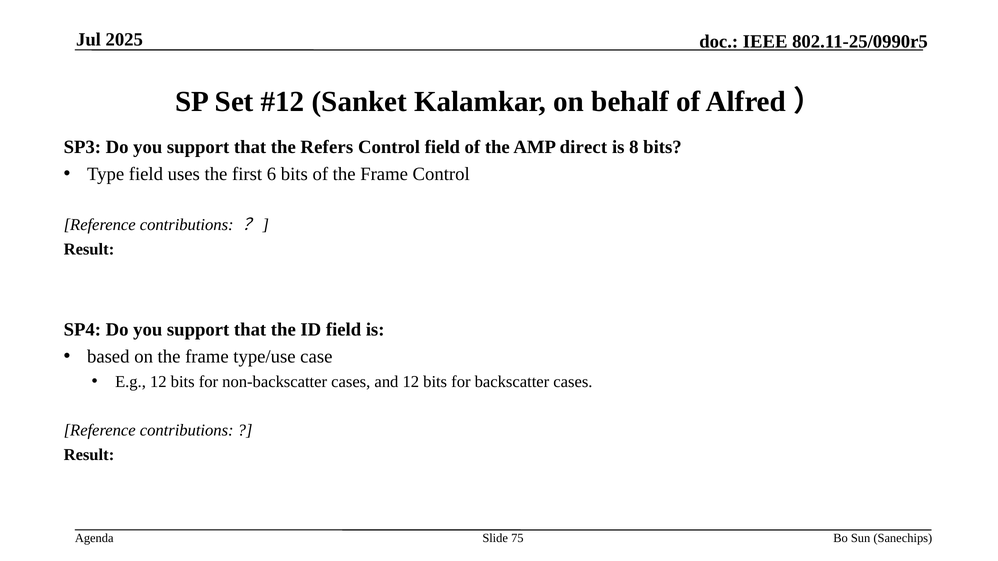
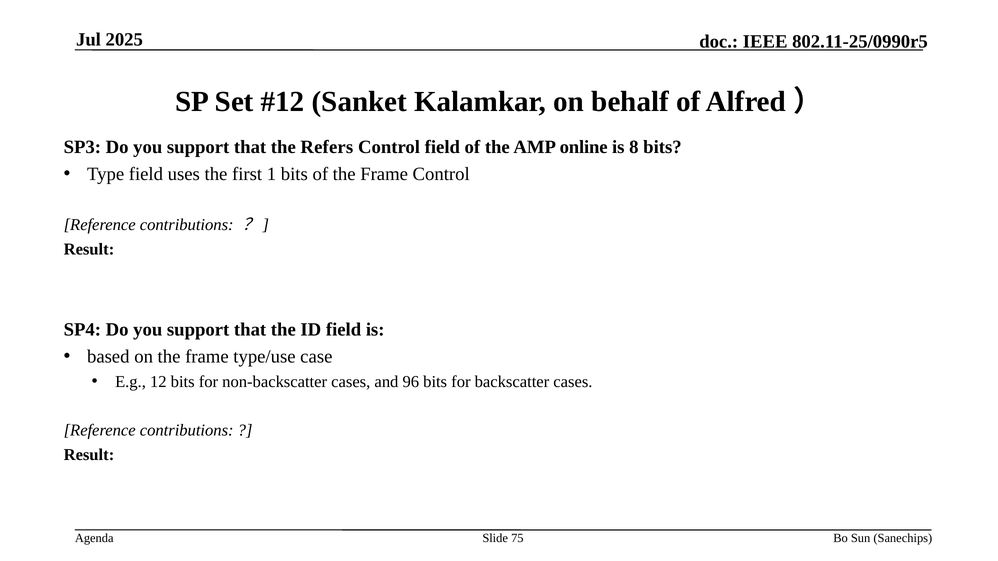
direct: direct -> online
6: 6 -> 1
and 12: 12 -> 96
